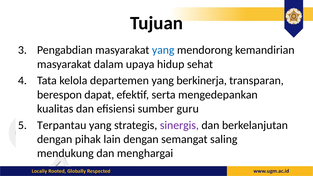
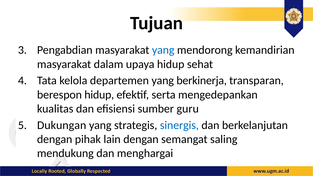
berespon dapat: dapat -> hidup
Terpantau: Terpantau -> Dukungan
sinergis colour: purple -> blue
